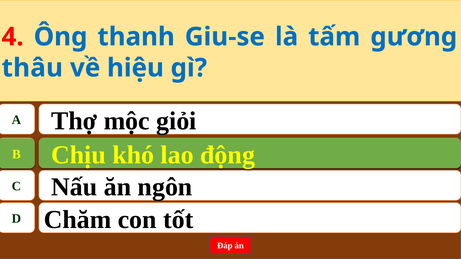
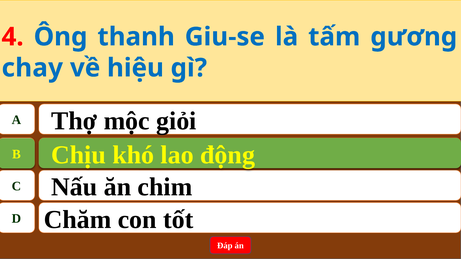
thâu: thâu -> chay
ngôn: ngôn -> chim
